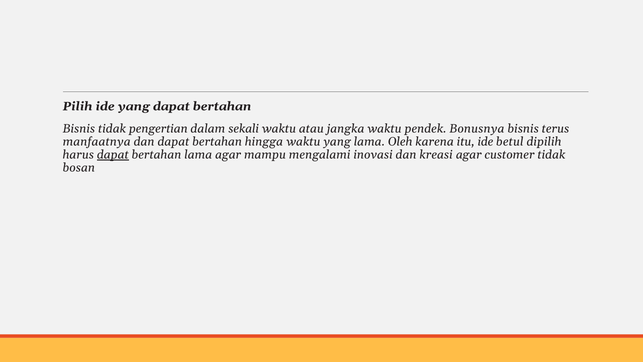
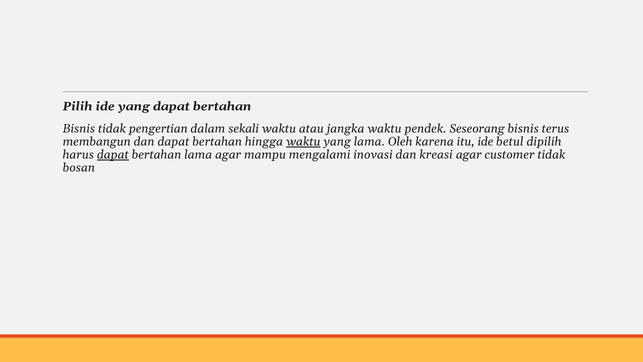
Bonusnya: Bonusnya -> Seseorang
manfaatnya: manfaatnya -> membangun
waktu at (303, 142) underline: none -> present
